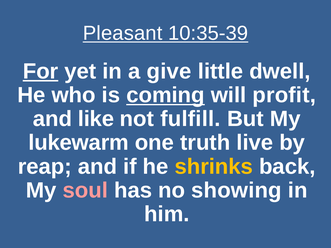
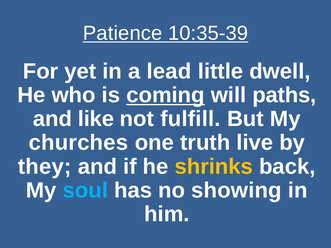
Pleasant: Pleasant -> Patience
For underline: present -> none
give: give -> lead
profit: profit -> paths
lukewarm: lukewarm -> churches
reap: reap -> they
soul colour: pink -> light blue
